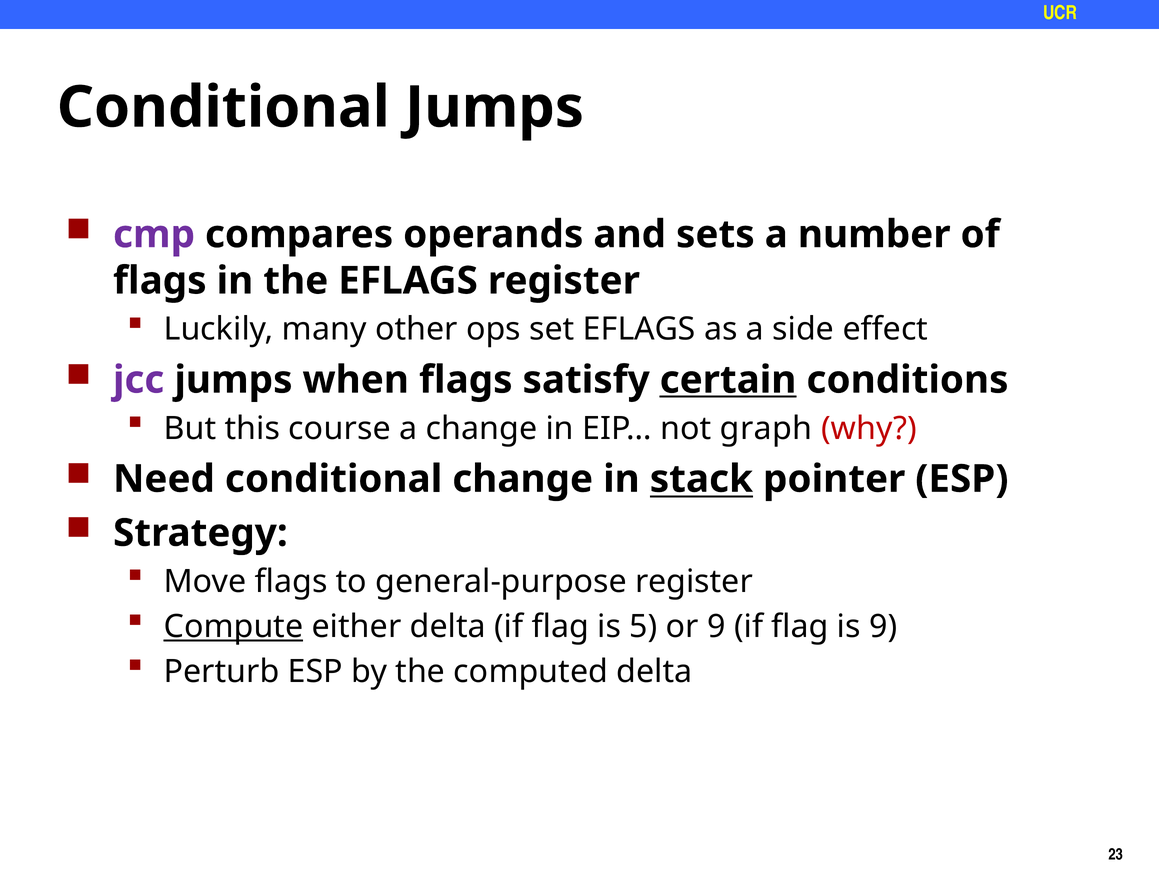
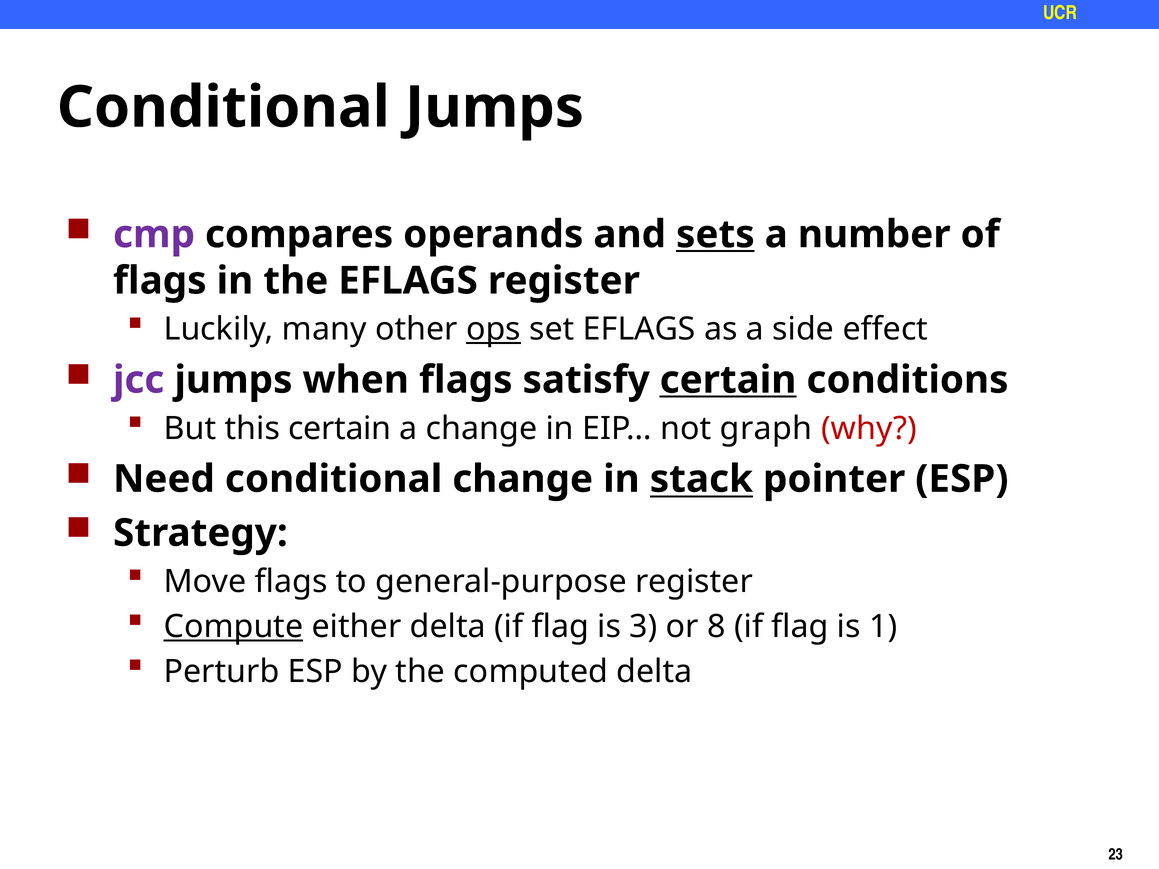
sets underline: none -> present
ops underline: none -> present
this course: course -> certain
5: 5 -> 3
or 9: 9 -> 8
is 9: 9 -> 1
